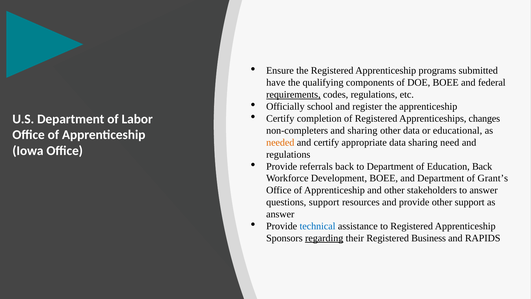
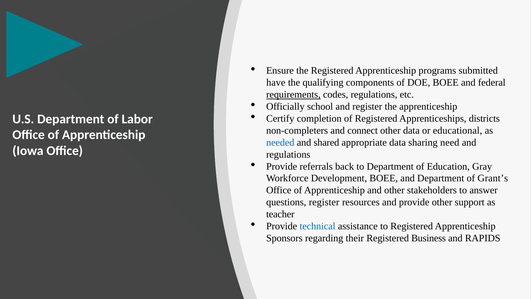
changes: changes -> districts
and sharing: sharing -> connect
needed colour: orange -> blue
and certify: certify -> shared
Education Back: Back -> Gray
questions support: support -> register
answer at (280, 214): answer -> teacher
regarding underline: present -> none
